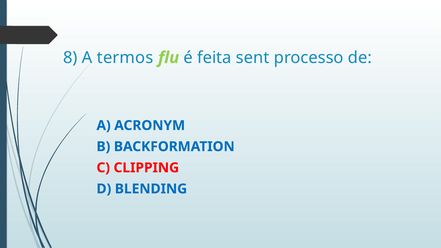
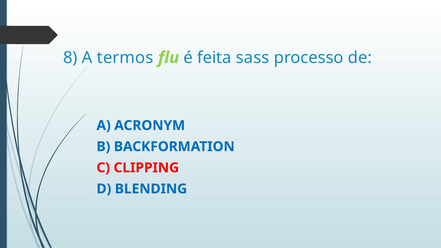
sent: sent -> sass
